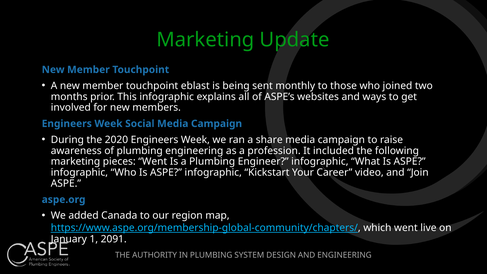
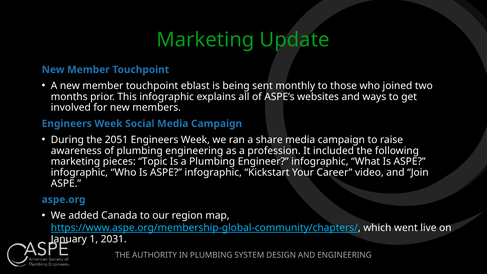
2020: 2020 -> 2051
pieces Went: Went -> Topic
2091: 2091 -> 2031
